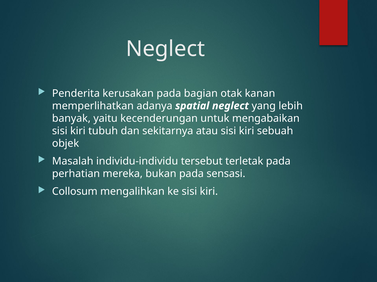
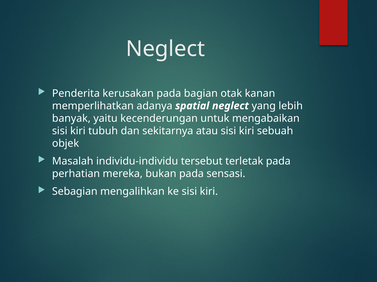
Collosum: Collosum -> Sebagian
